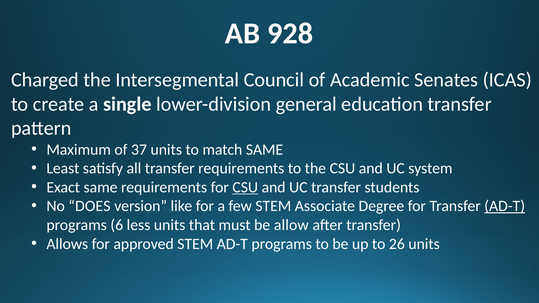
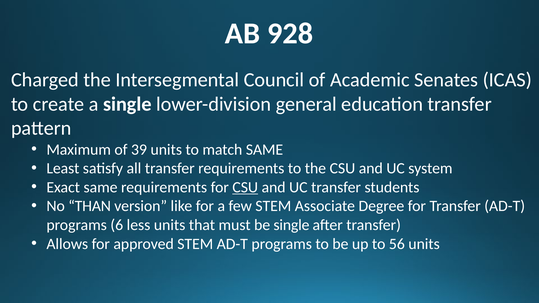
37: 37 -> 39
DOES: DOES -> THAN
AD-T at (505, 206) underline: present -> none
be allow: allow -> single
26: 26 -> 56
